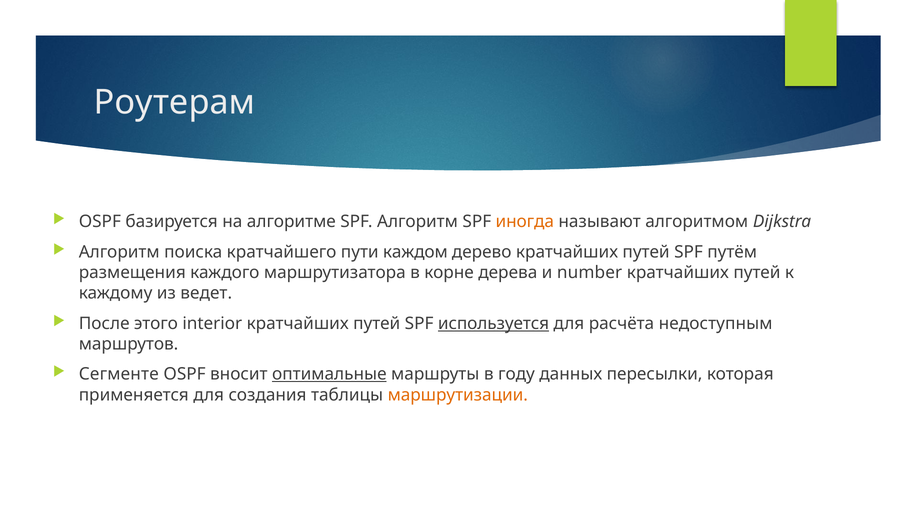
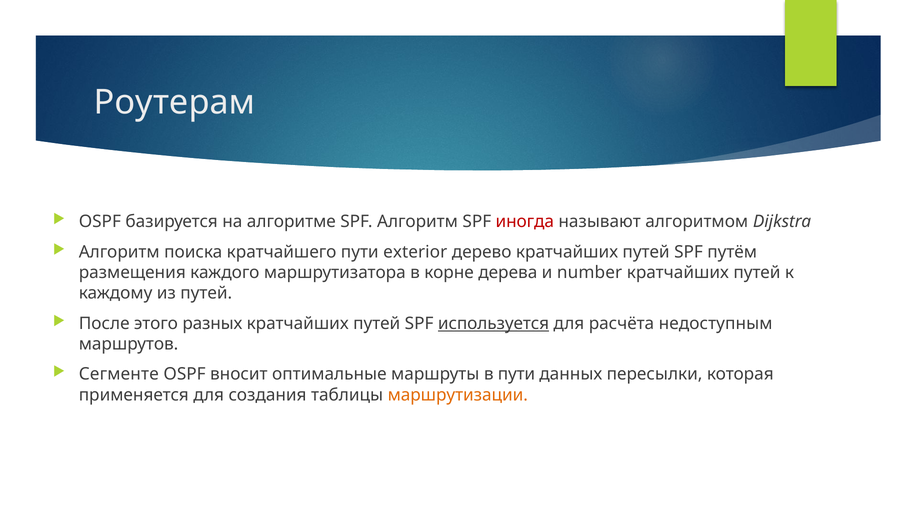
иногда colour: orange -> red
каждом: каждом -> exterior
из ведет: ведет -> путей
interior: interior -> разных
оптимальные underline: present -> none
в году: году -> пути
